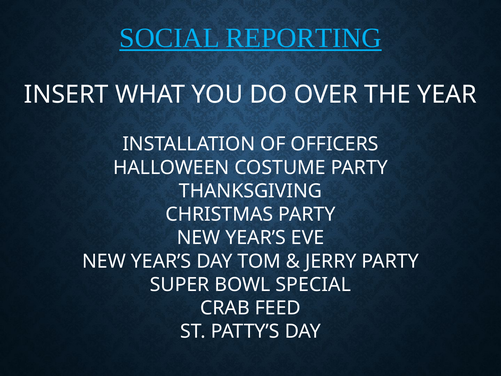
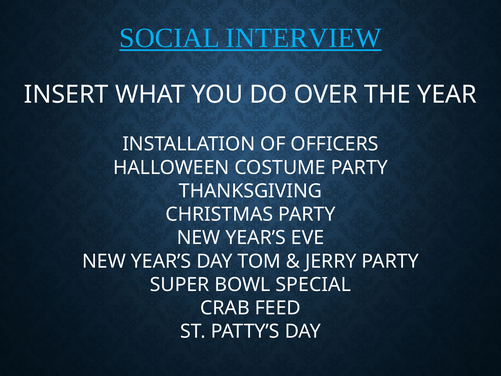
REPORTING: REPORTING -> INTERVIEW
